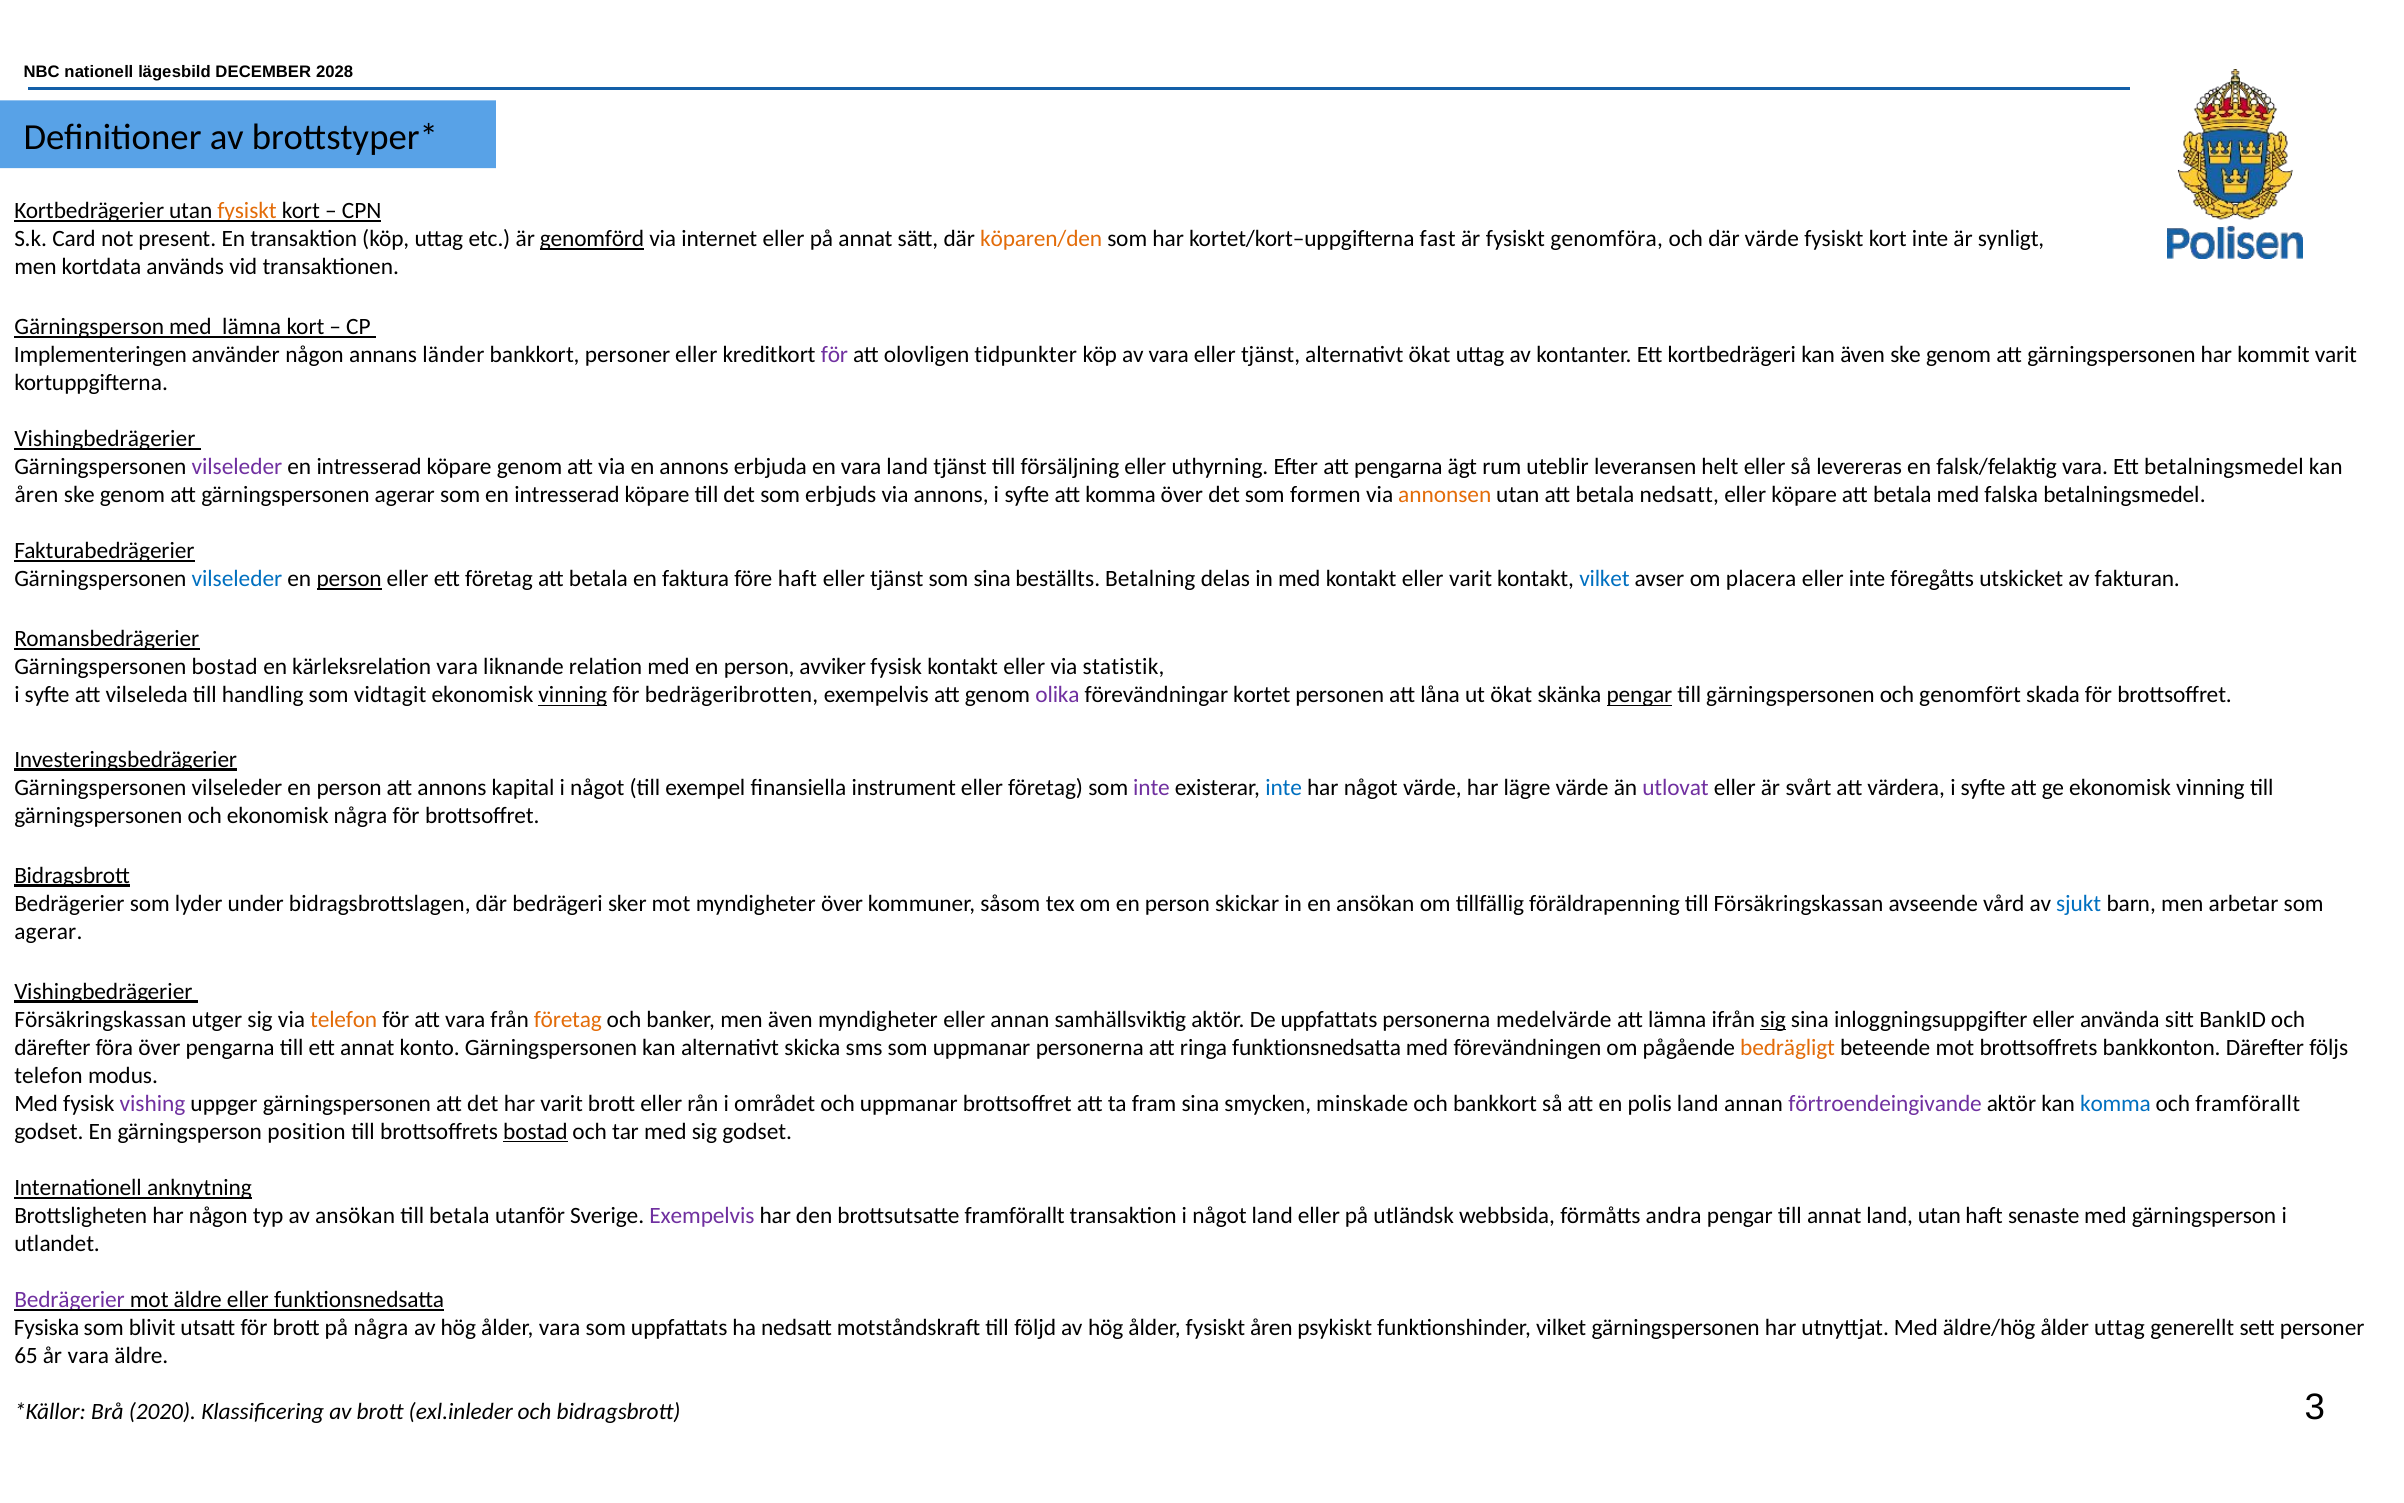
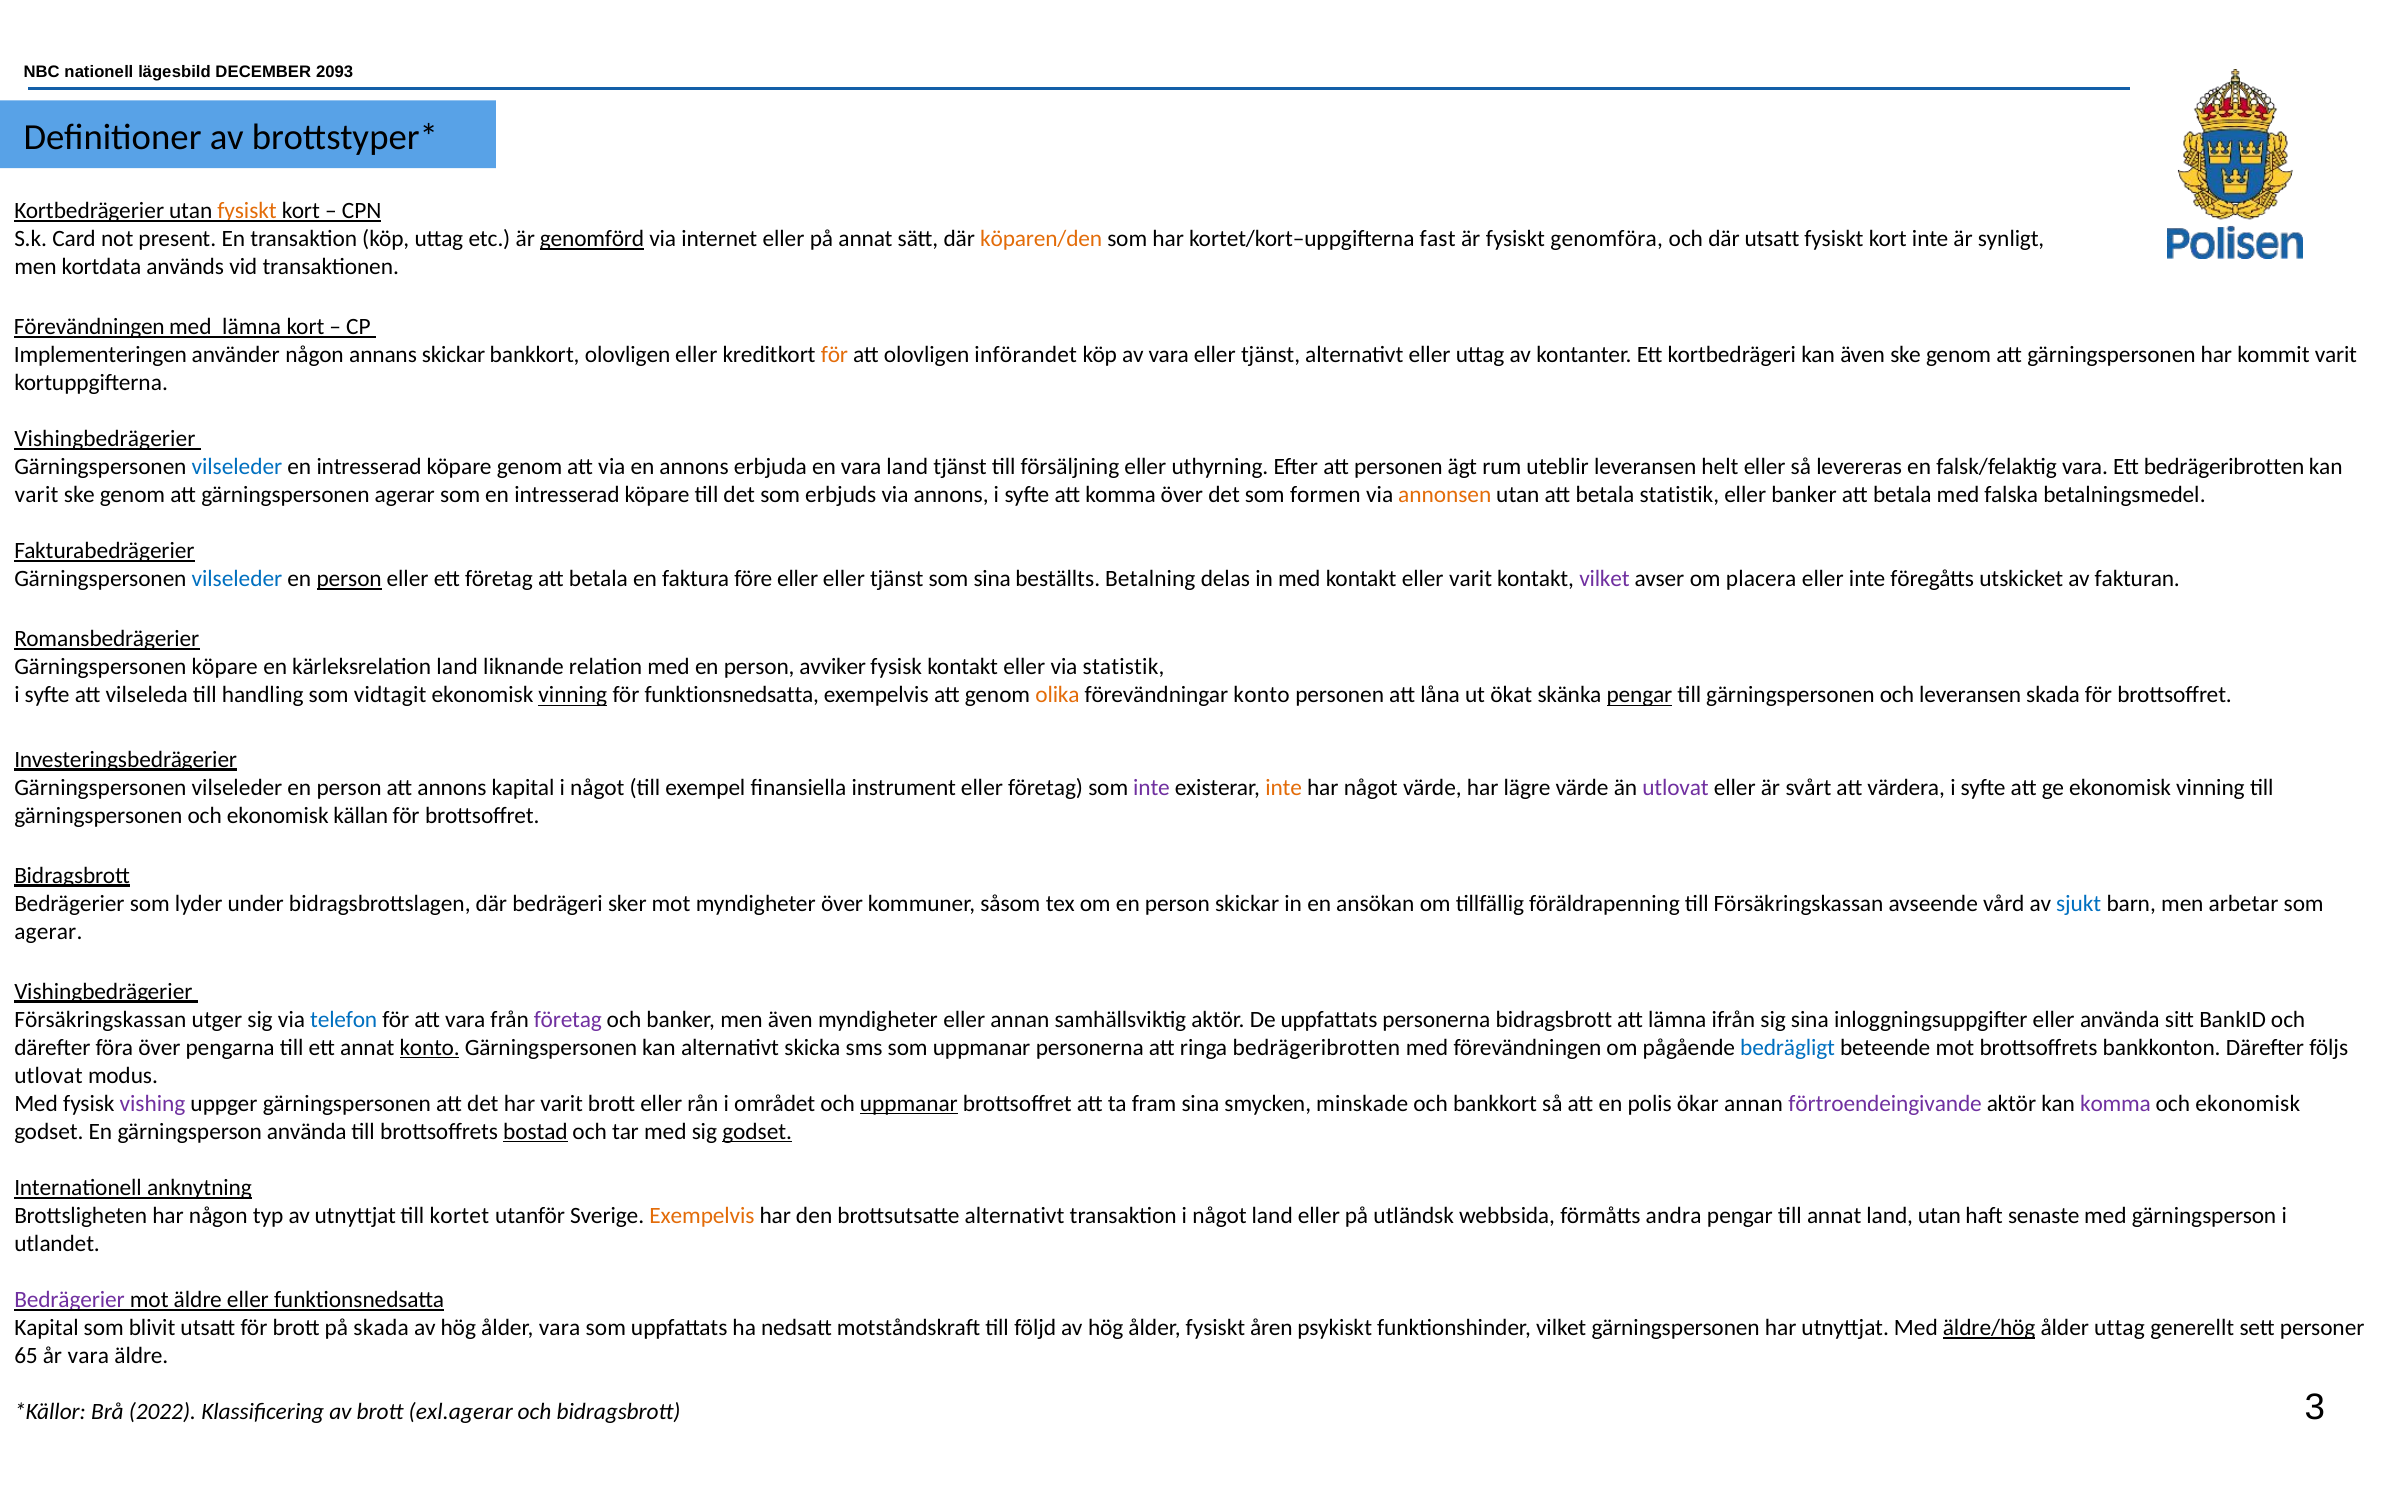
2028: 2028 -> 2093
där värde: värde -> utsatt
Gärningsperson at (89, 327): Gärningsperson -> Förevändningen
annans länder: länder -> skickar
bankkort personer: personer -> olovligen
för at (835, 355) colour: purple -> orange
tidpunkter: tidpunkter -> införandet
alternativt ökat: ökat -> eller
vilseleder at (237, 467) colour: purple -> blue
att pengarna: pengarna -> personen
Ett betalningsmedel: betalningsmedel -> bedrägeribrotten
åren at (37, 495): åren -> varit
betala nedsatt: nedsatt -> statistik
eller köpare: köpare -> banker
före haft: haft -> eller
vilket at (1604, 579) colour: blue -> purple
Gärningspersonen bostad: bostad -> köpare
kärleksrelation vara: vara -> land
för bedrägeribrotten: bedrägeribrotten -> funktionsnedsatta
olika colour: purple -> orange
förevändningar kortet: kortet -> konto
och genomfört: genomfört -> leveransen
inte at (1284, 787) colour: blue -> orange
ekonomisk några: några -> källan
telefon at (344, 1019) colour: orange -> blue
företag at (568, 1019) colour: orange -> purple
personerna medelvärde: medelvärde -> bidragsbrott
sig at (1773, 1019) underline: present -> none
konto at (430, 1047) underline: none -> present
ringa funktionsnedsatta: funktionsnedsatta -> bedrägeribrotten
bedrägligt colour: orange -> blue
telefon at (48, 1075): telefon -> utlovat
uppmanar at (909, 1103) underline: none -> present
polis land: land -> ökar
komma at (2116, 1103) colour: blue -> purple
framförallt at (2248, 1103): framförallt -> ekonomisk
gärningsperson position: position -> använda
godset at (757, 1131) underline: none -> present
av ansökan: ansökan -> utnyttjat
till betala: betala -> kortet
Exempelvis at (702, 1215) colour: purple -> orange
brottsutsatte framförallt: framförallt -> alternativt
Fysiska at (47, 1327): Fysiska -> Kapital
på några: några -> skada
äldre/hög underline: none -> present
2020: 2020 -> 2022
exl.inleder: exl.inleder -> exl.agerar
